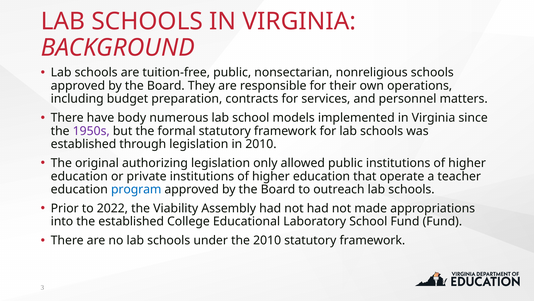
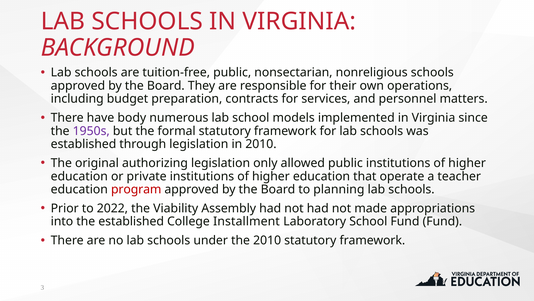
program colour: blue -> red
outreach: outreach -> planning
Educational: Educational -> Installment
